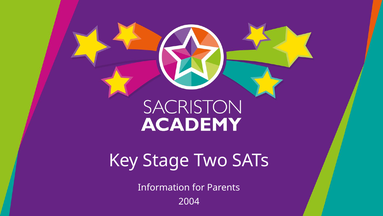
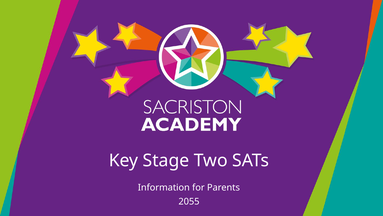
2004: 2004 -> 2055
